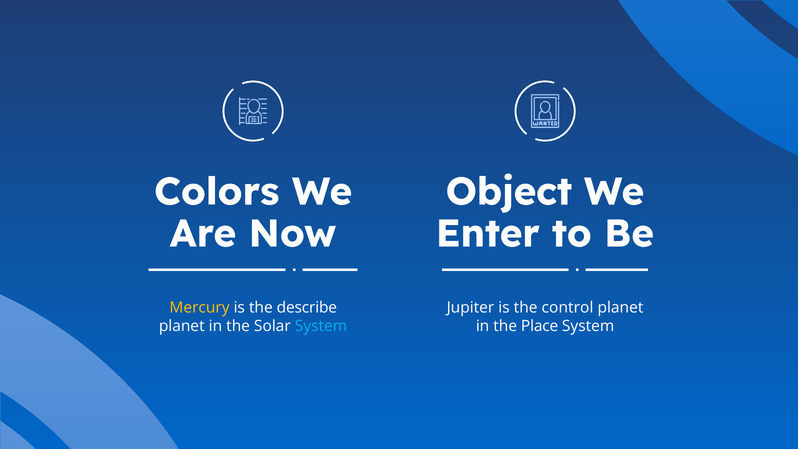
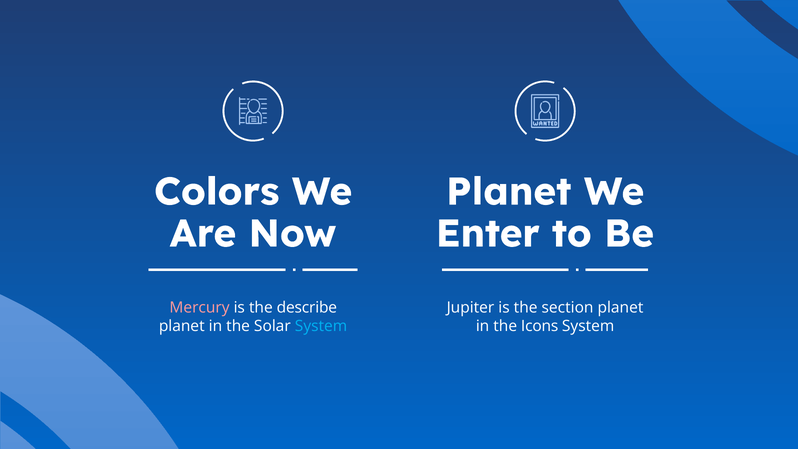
Object at (509, 192): Object -> Planet
Mercury colour: yellow -> pink
control: control -> section
Place: Place -> Icons
